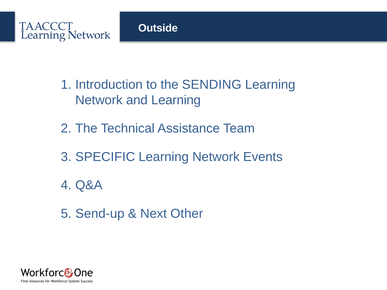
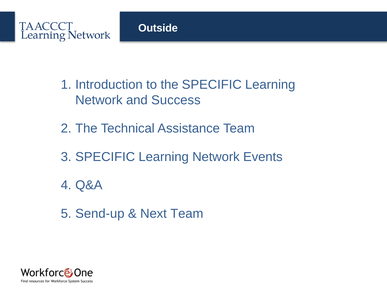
the SENDING: SENDING -> SPECIFIC
and Learning: Learning -> Success
Next Other: Other -> Team
